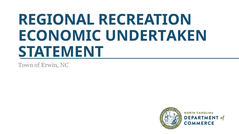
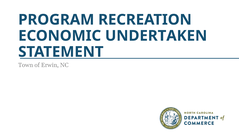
REGIONAL: REGIONAL -> PROGRAM
